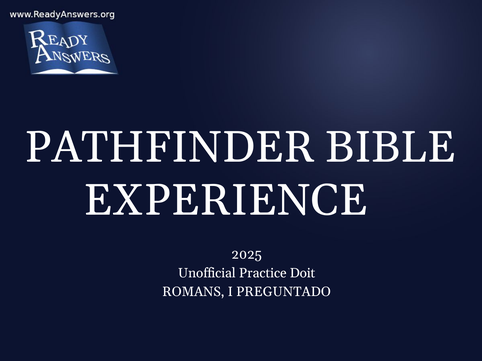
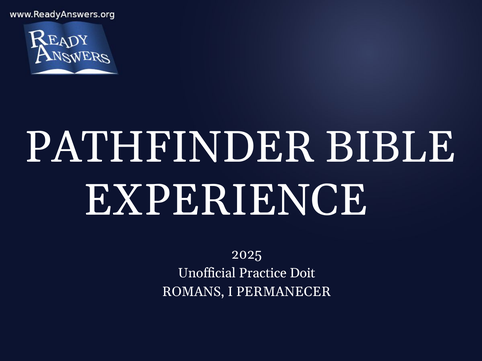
PREGUNTADO: PREGUNTADO -> PERMANECER
